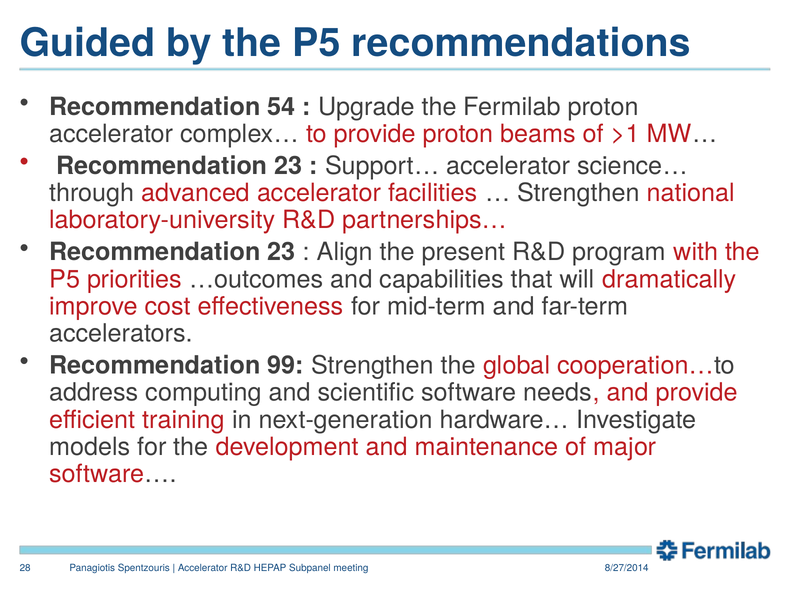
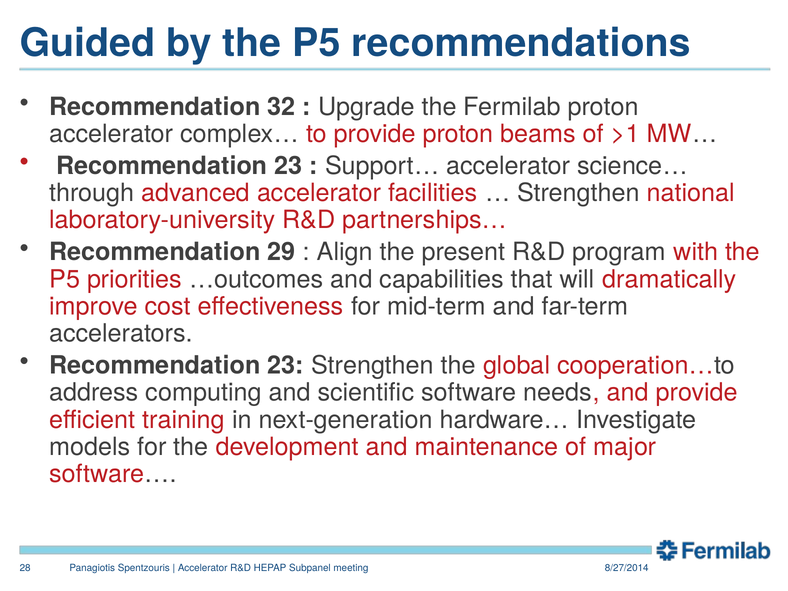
54: 54 -> 32
23 at (281, 252): 23 -> 29
99 at (286, 365): 99 -> 23
